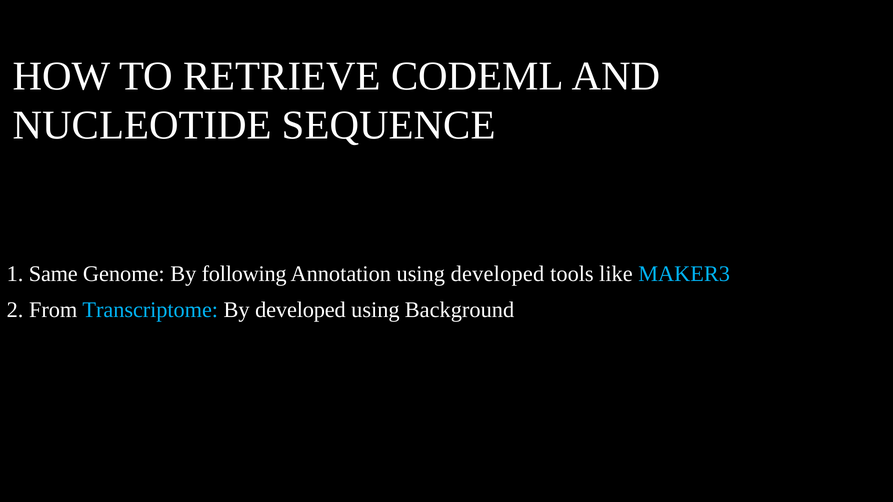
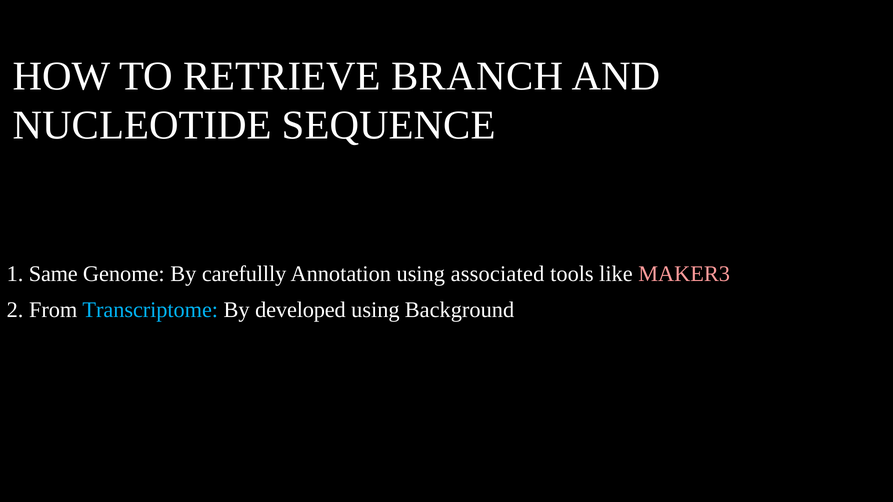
CODEML: CODEML -> BRANCH
following: following -> carefullly
using developed: developed -> associated
MAKER3 colour: light blue -> pink
